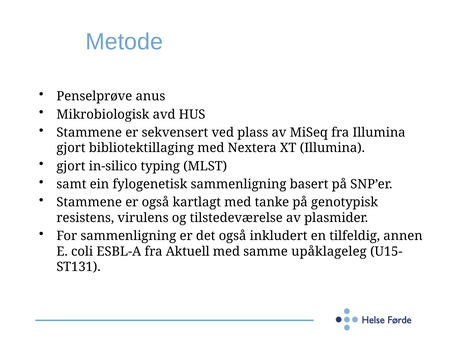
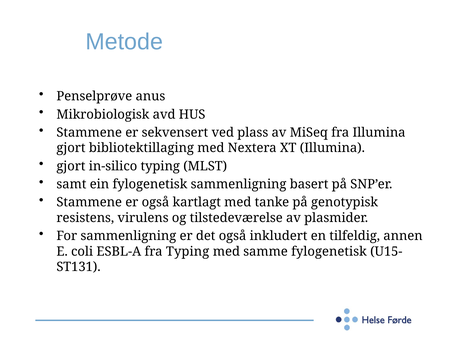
fra Aktuell: Aktuell -> Typing
samme upåklageleg: upåklageleg -> fylogenetisk
